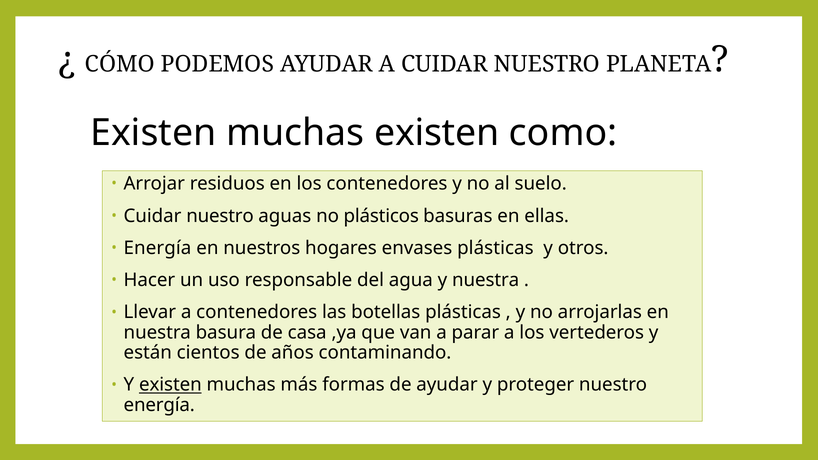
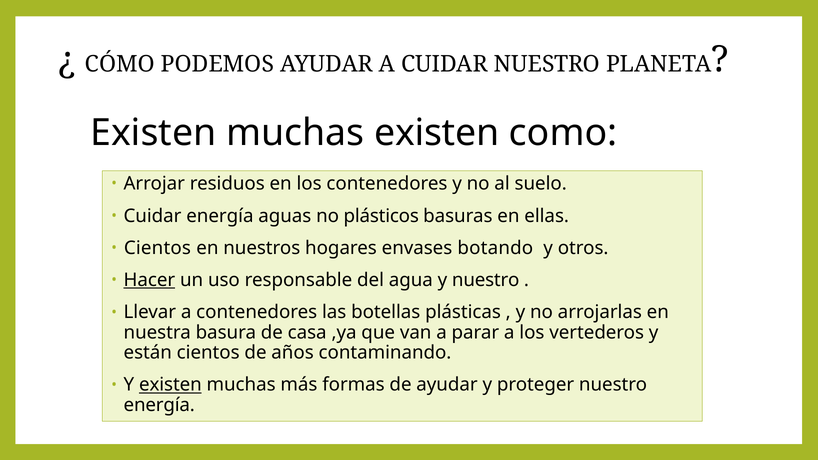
nuestro at (220, 216): nuestro -> energía
Energía at (157, 248): Energía -> Cientos
envases plásticas: plásticas -> botando
Hacer underline: none -> present
y nuestra: nuestra -> nuestro
